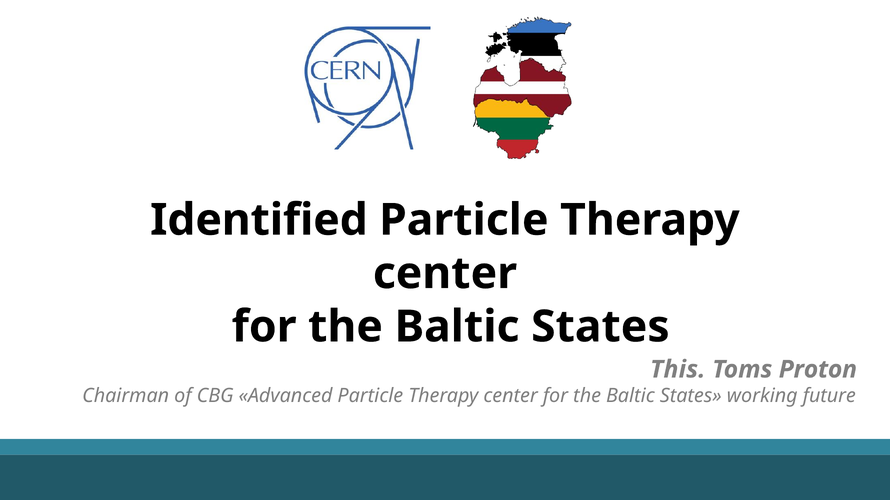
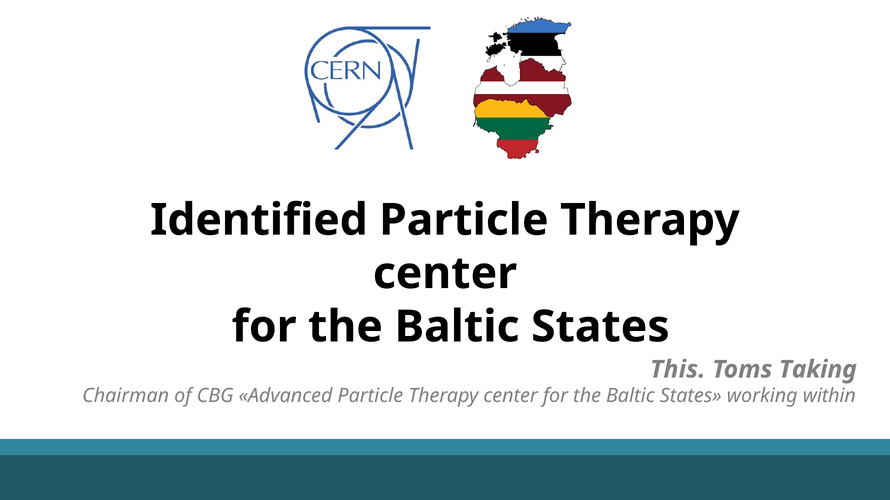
Proton: Proton -> Taking
future: future -> within
